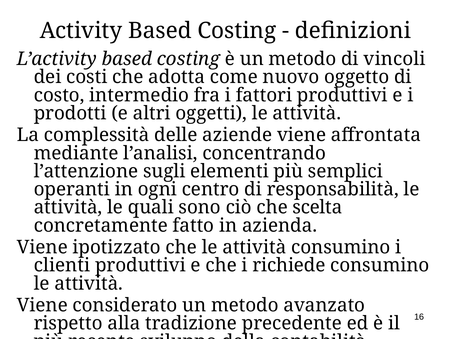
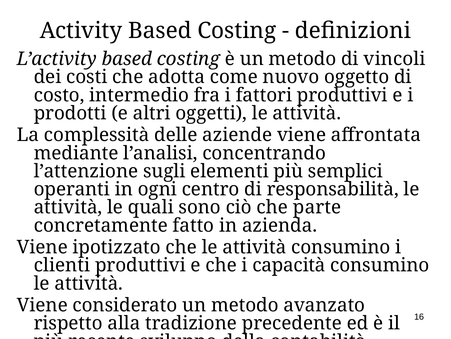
scelta: scelta -> parte
richiede: richiede -> capacità
